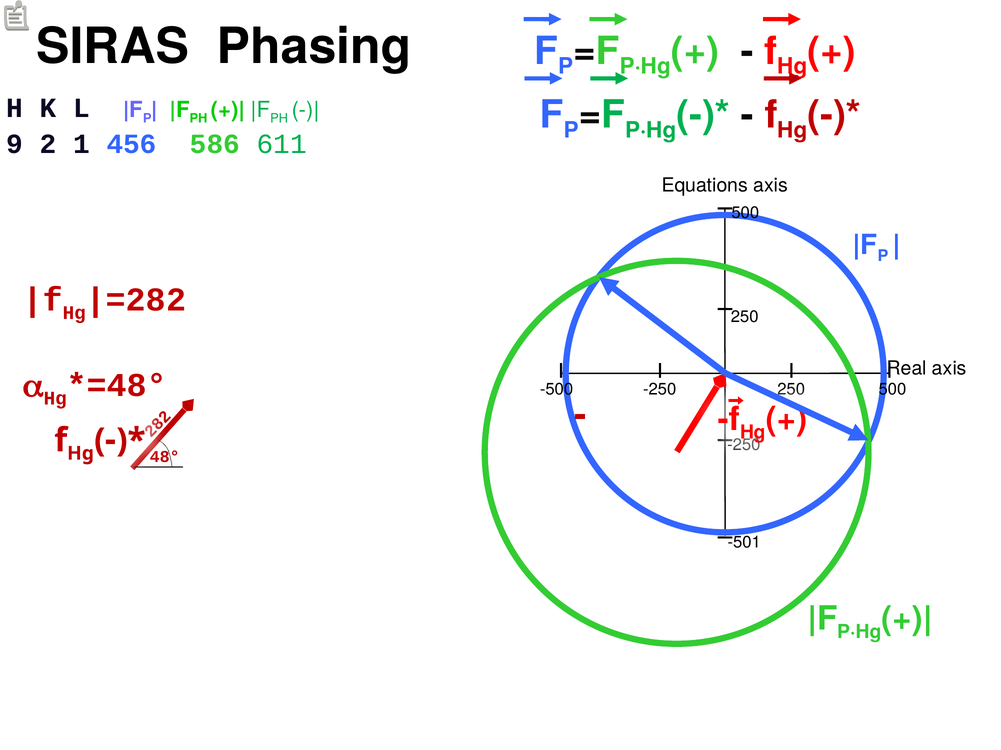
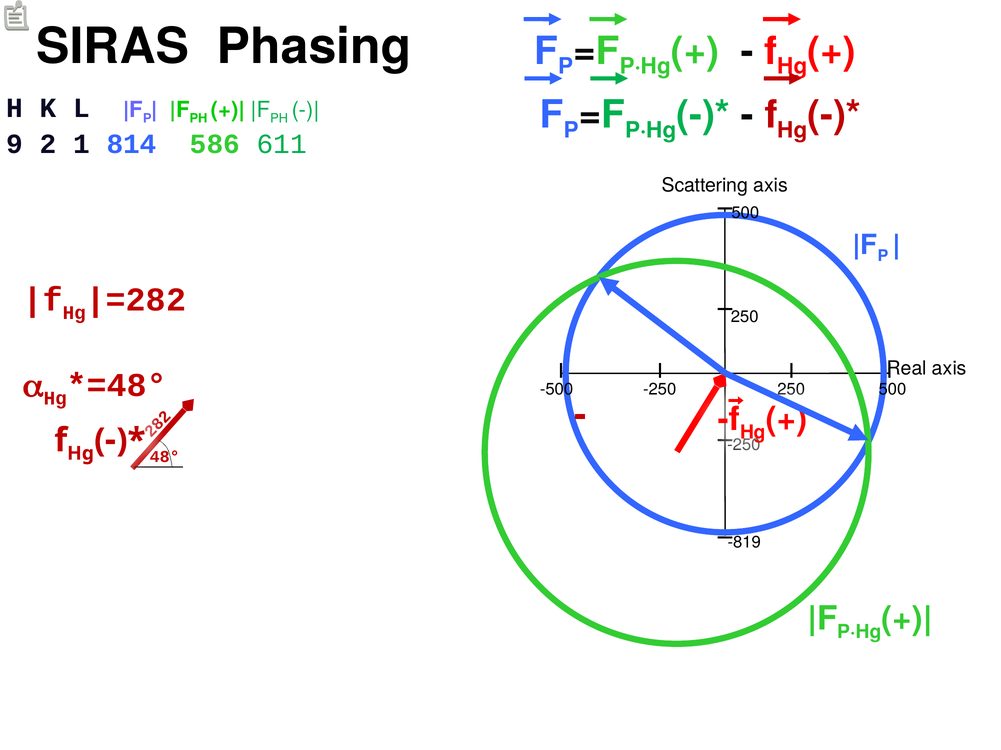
456: 456 -> 814
Equations: Equations -> Scattering
-501: -501 -> -819
